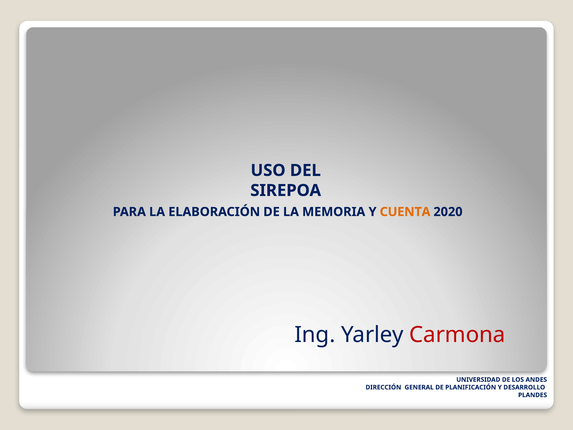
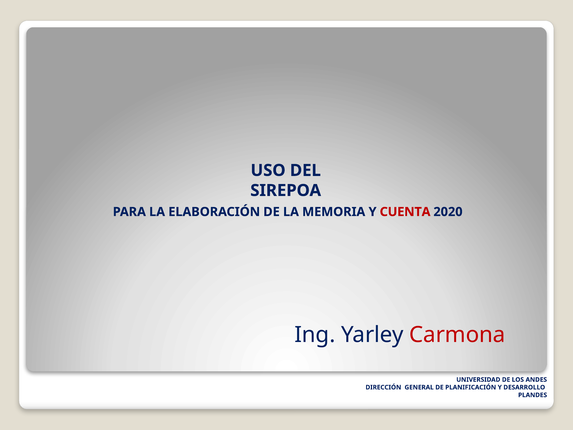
CUENTA colour: orange -> red
